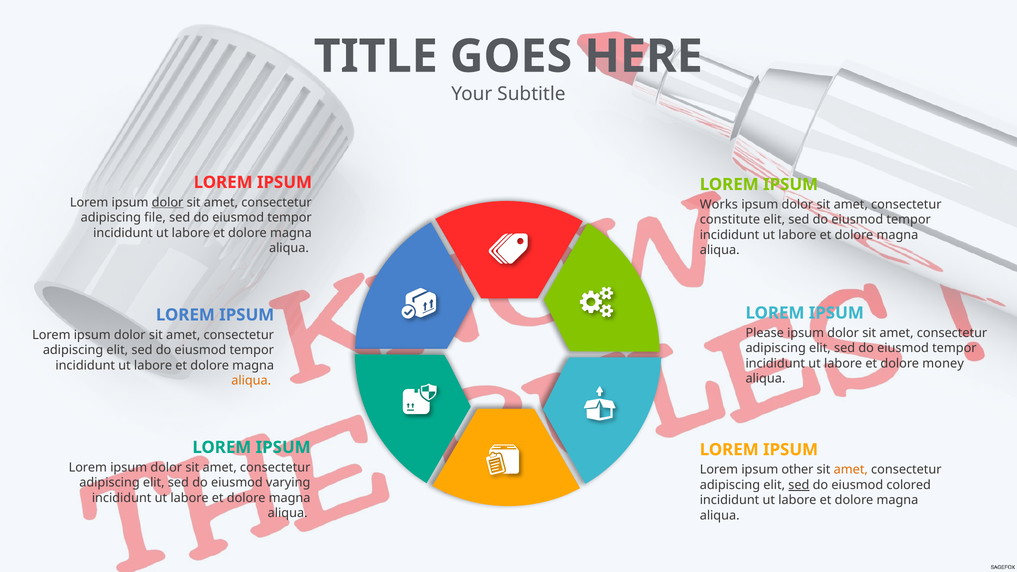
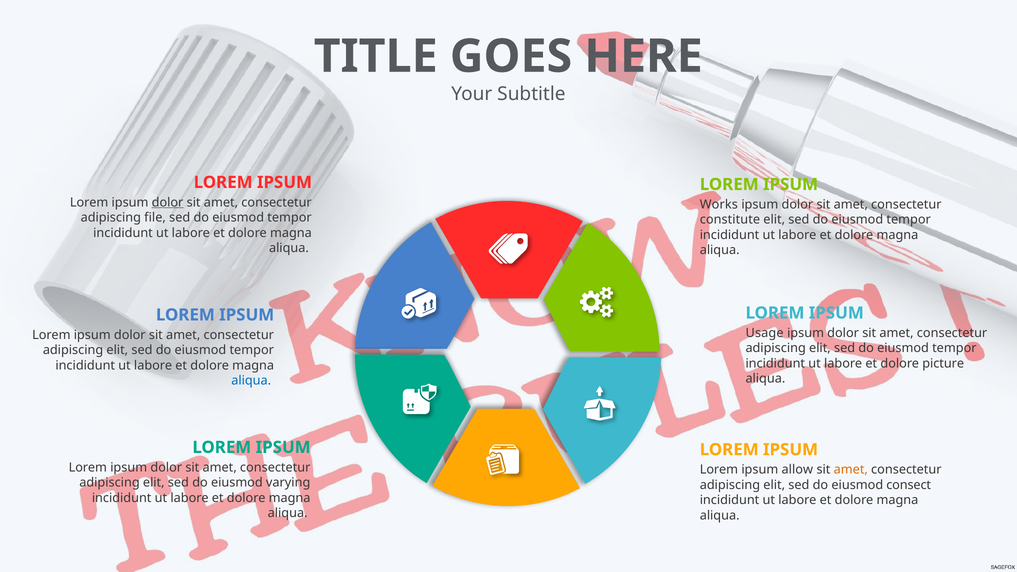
Please: Please -> Usage
money: money -> picture
aliqua at (251, 381) colour: orange -> blue
other: other -> allow
sed at (799, 485) underline: present -> none
colored: colored -> consect
